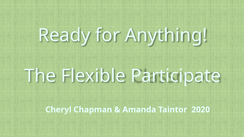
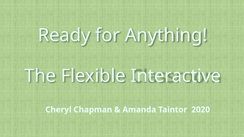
Participate: Participate -> Interactive
